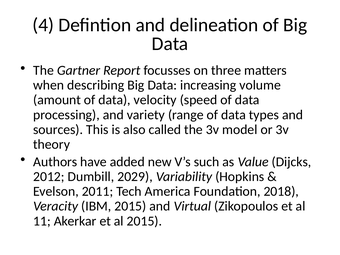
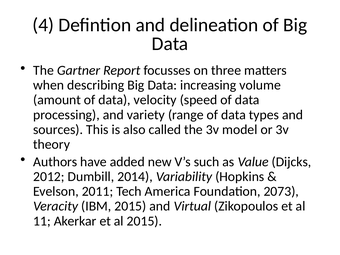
2029: 2029 -> 2014
2018: 2018 -> 2073
